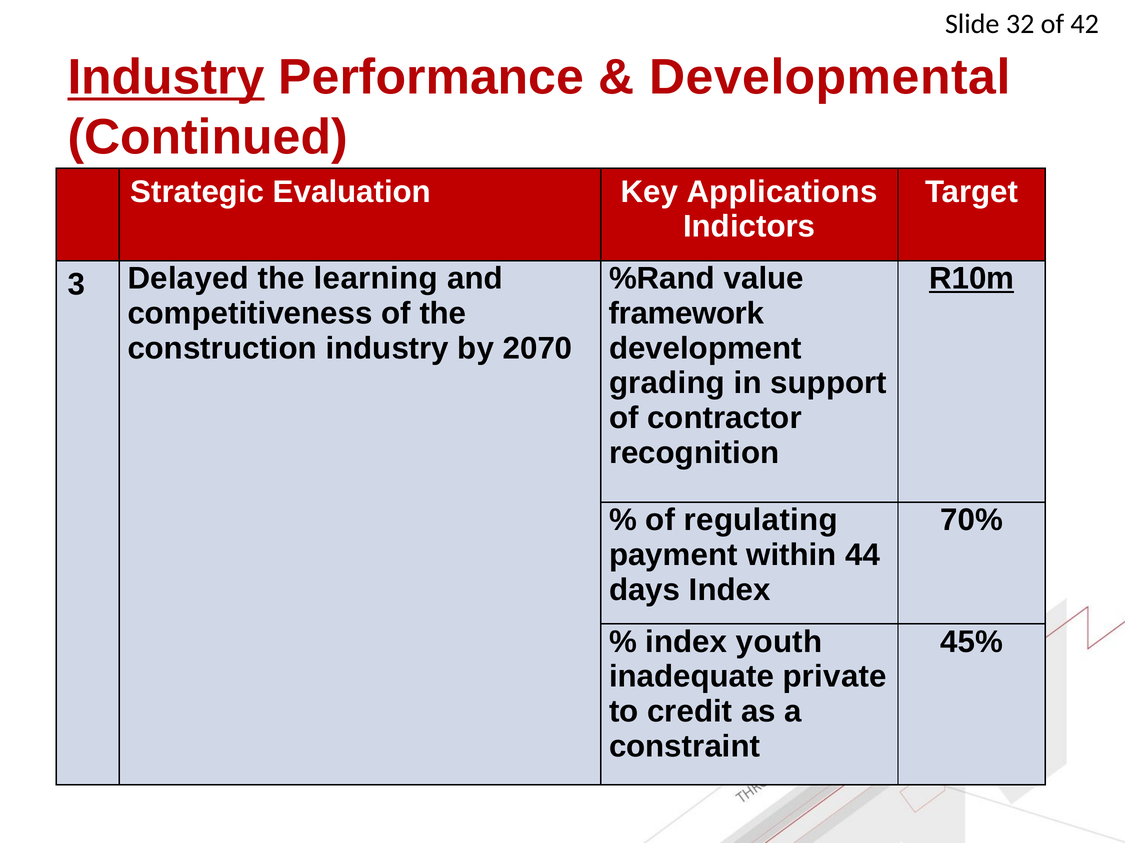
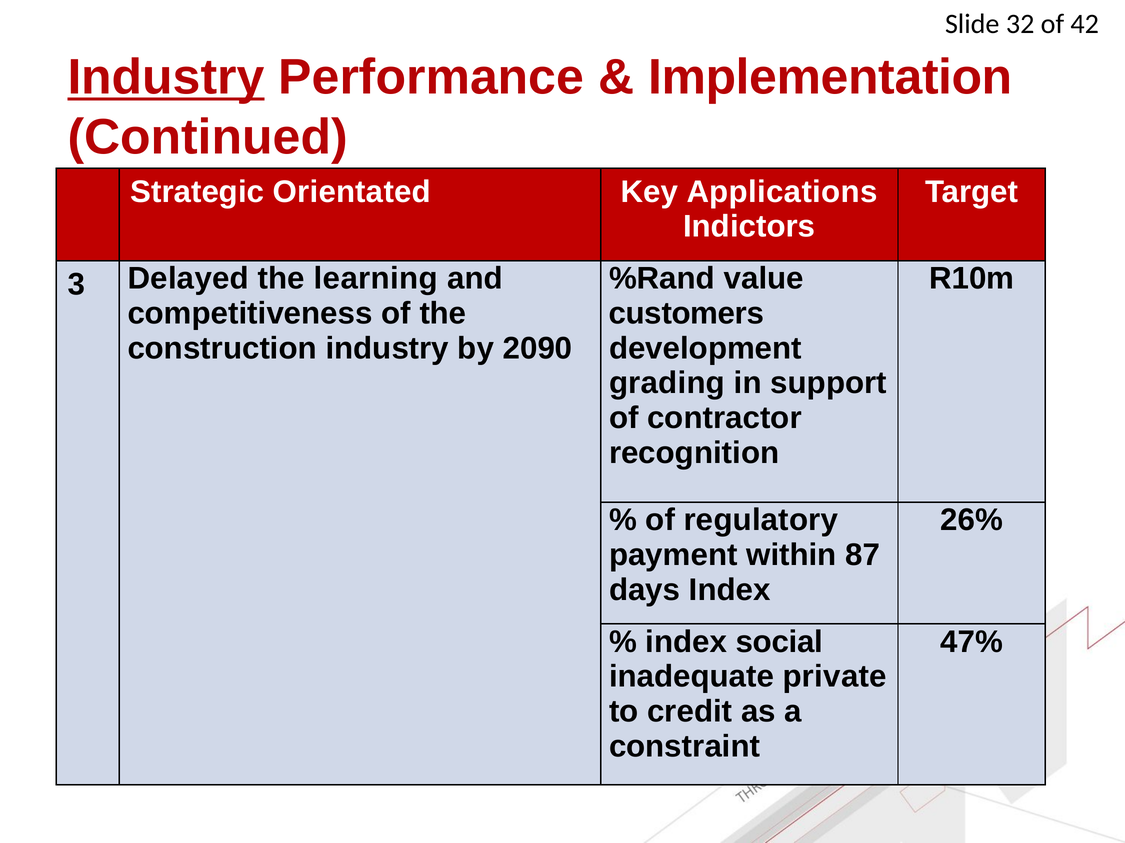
Developmental: Developmental -> Implementation
Evaluation: Evaluation -> Orientated
R10m underline: present -> none
framework: framework -> customers
2070: 2070 -> 2090
regulating: regulating -> regulatory
70%: 70% -> 26%
44: 44 -> 87
youth: youth -> social
45%: 45% -> 47%
